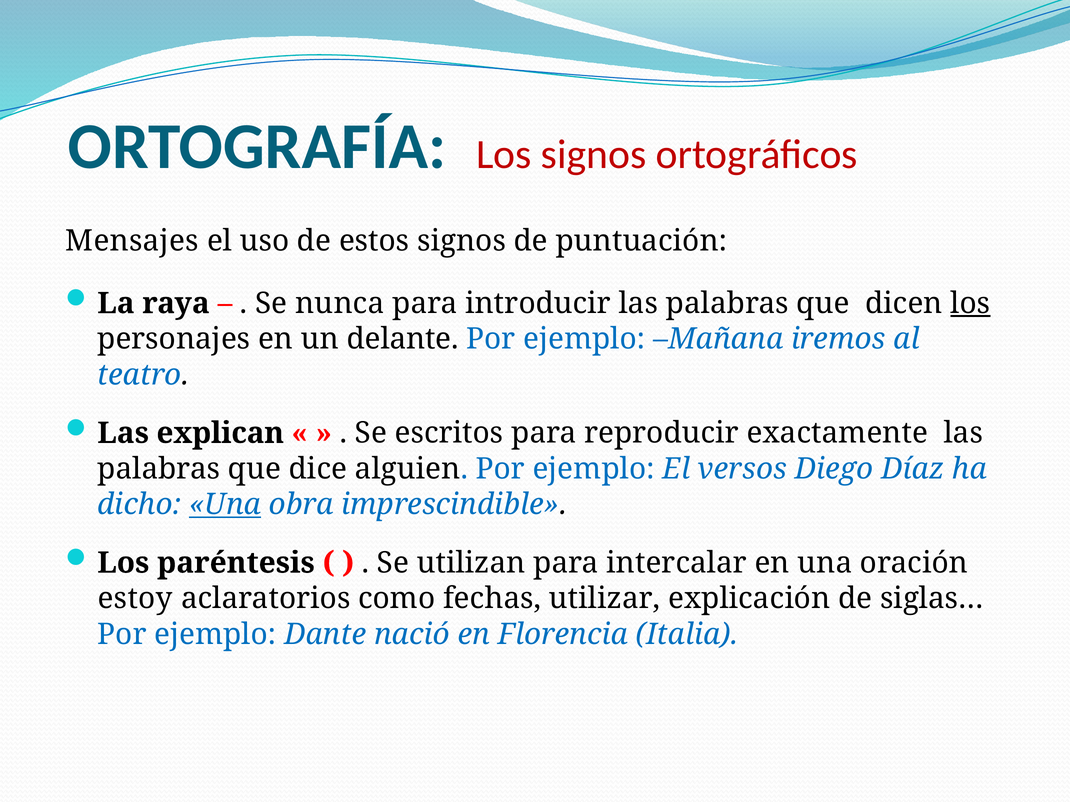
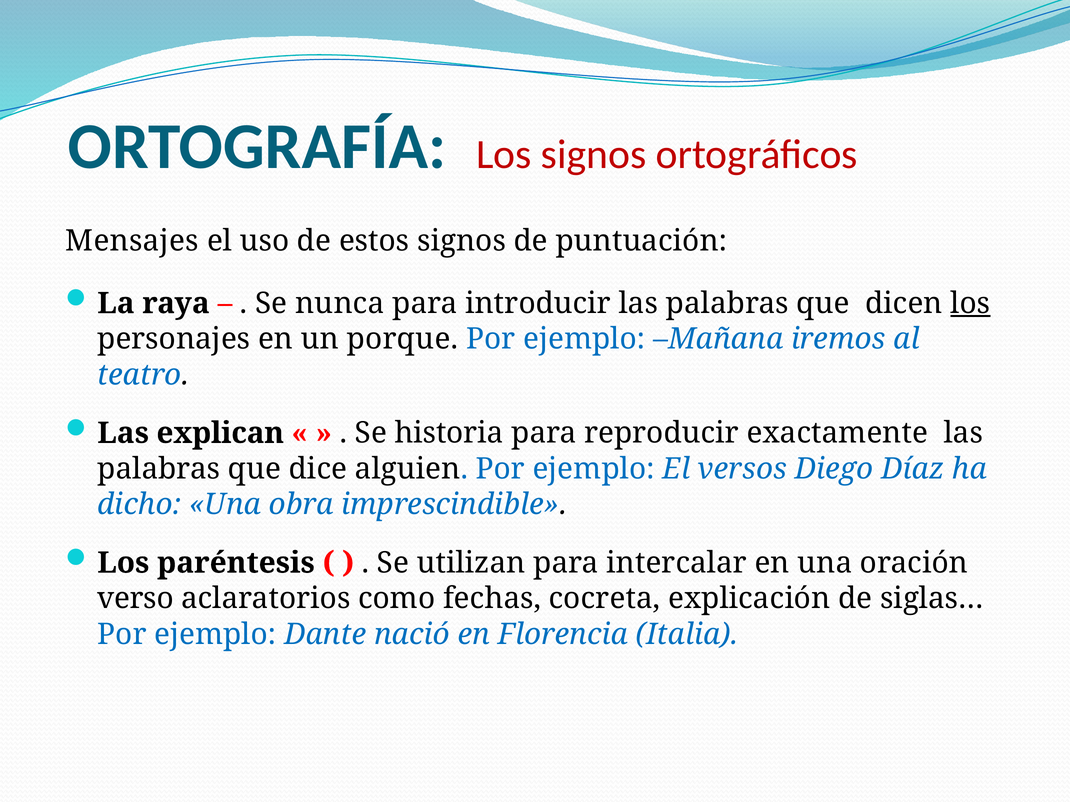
delante: delante -> porque
escritos: escritos -> historia
Una at (225, 505) underline: present -> none
estoy: estoy -> verso
utilizar: utilizar -> cocreta
